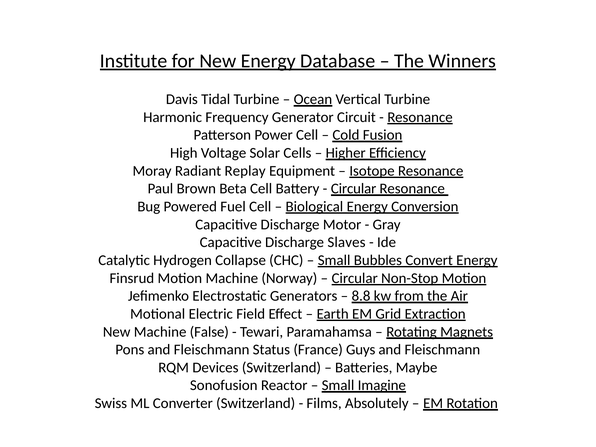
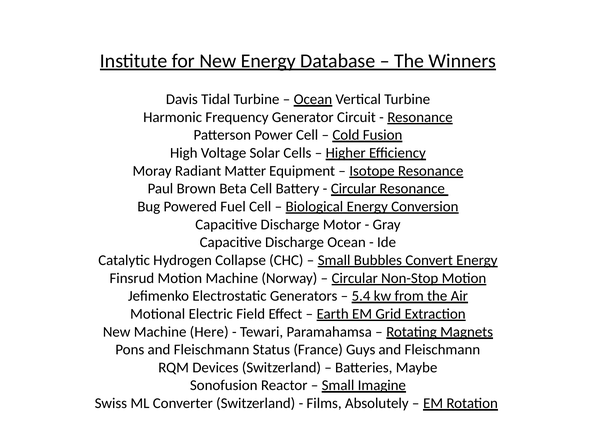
Replay: Replay -> Matter
Discharge Slaves: Slaves -> Ocean
8.8: 8.8 -> 5.4
False: False -> Here
